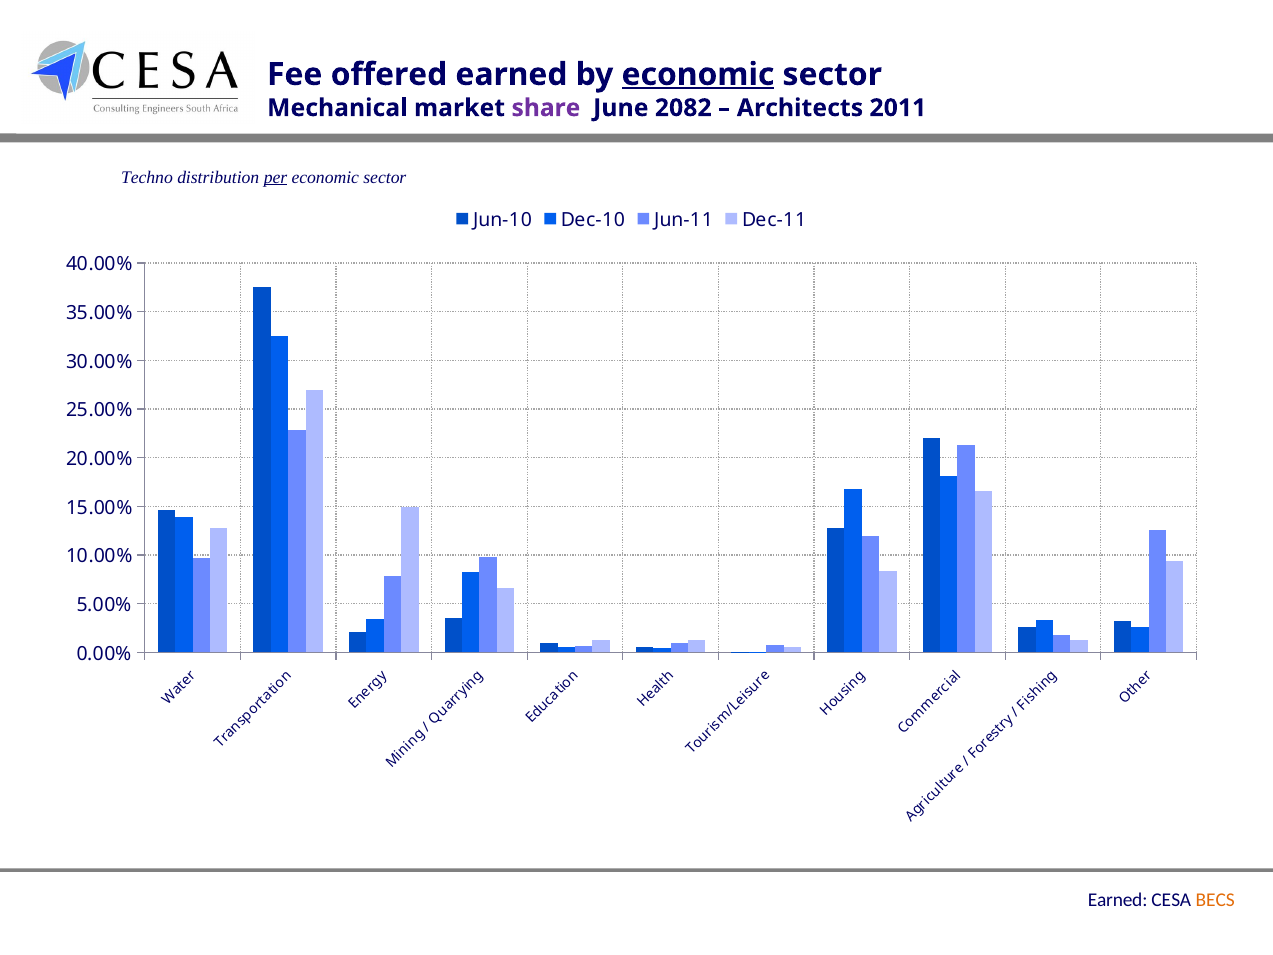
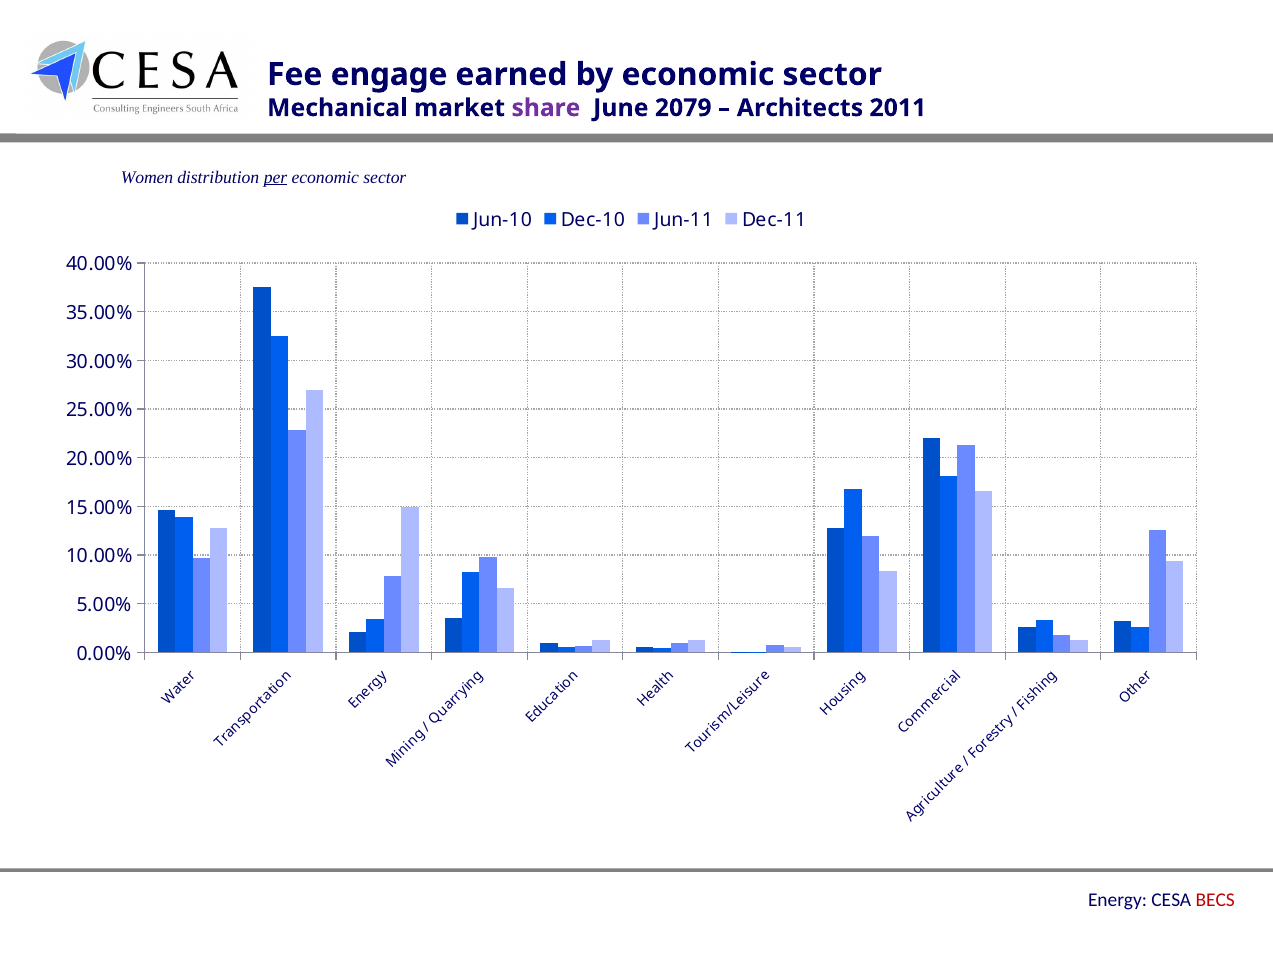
offered: offered -> engage
economic at (698, 74) underline: present -> none
2082: 2082 -> 2079
Techno: Techno -> Women
Earned at (1118, 900): Earned -> Energy
BECS colour: orange -> red
